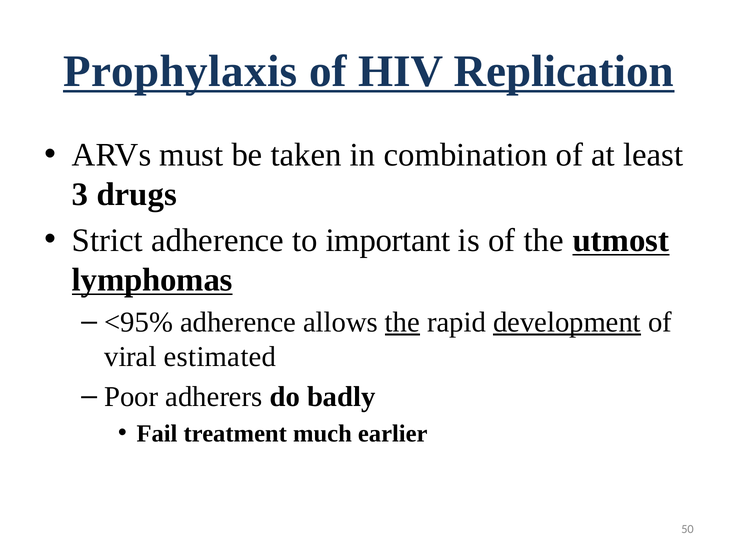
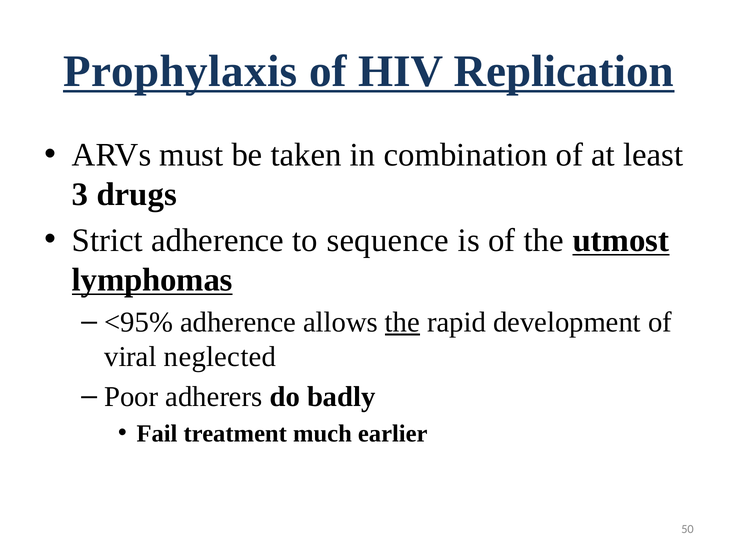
important: important -> sequence
development underline: present -> none
estimated: estimated -> neglected
